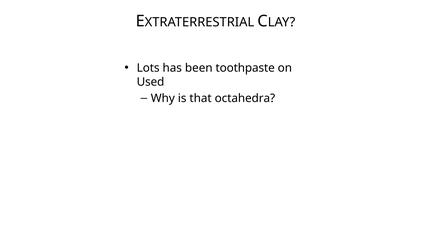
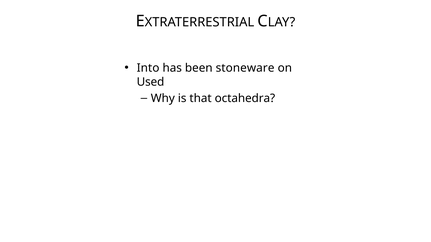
Lots: Lots -> Into
toothpaste: toothpaste -> stoneware
